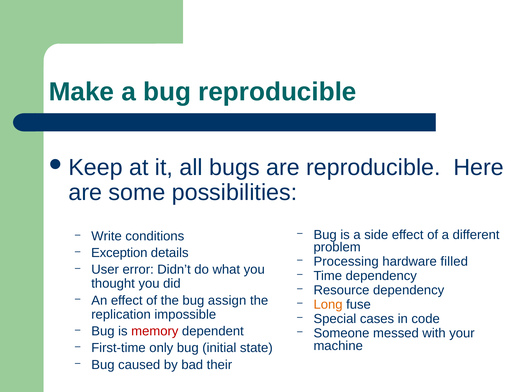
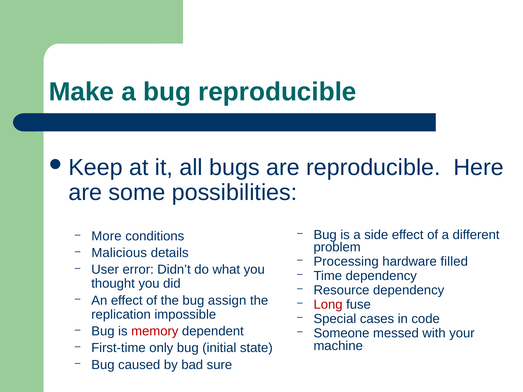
Write: Write -> More
Exception: Exception -> Malicious
Long colour: orange -> red
their: their -> sure
